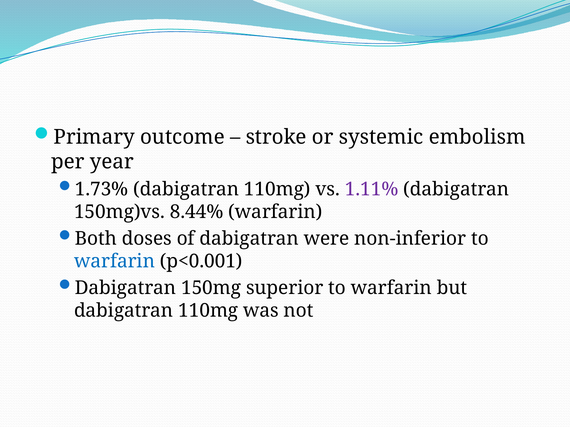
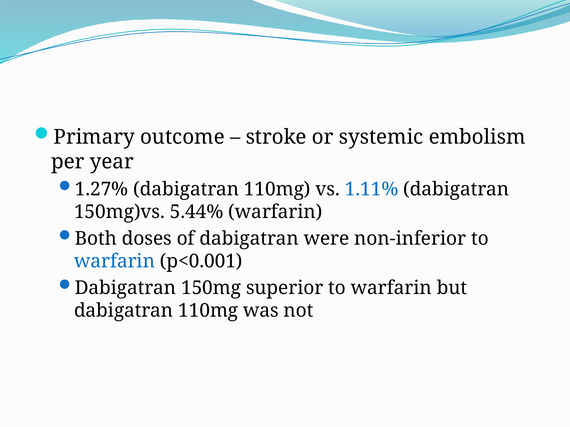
1.73%: 1.73% -> 1.27%
1.11% colour: purple -> blue
8.44%: 8.44% -> 5.44%
